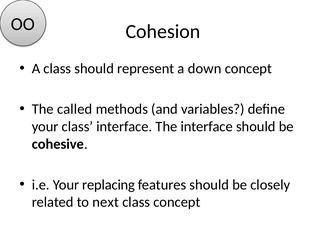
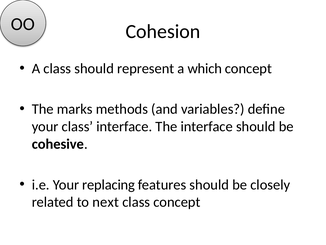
down: down -> which
called: called -> marks
